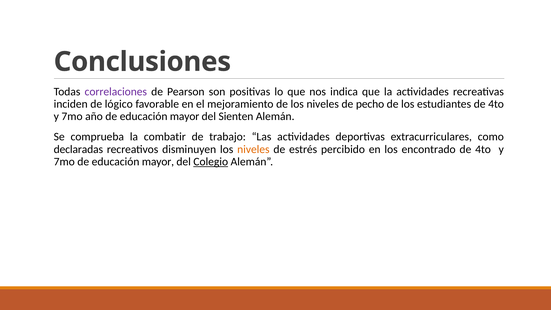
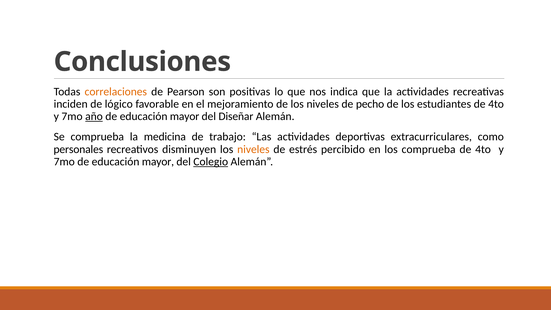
correlaciones colour: purple -> orange
año underline: none -> present
Sienten: Sienten -> Diseñar
combatir: combatir -> medicina
declaradas: declaradas -> personales
los encontrado: encontrado -> comprueba
